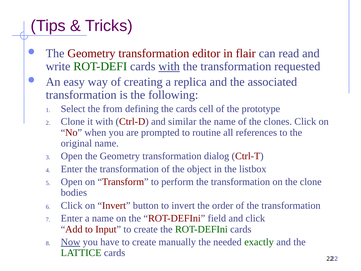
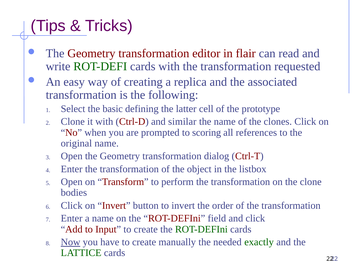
with at (169, 66) underline: present -> none
from: from -> basic
the cards: cards -> latter
routine: routine -> scoring
